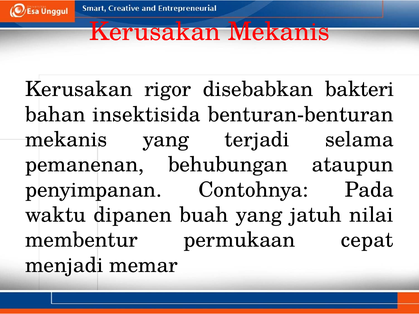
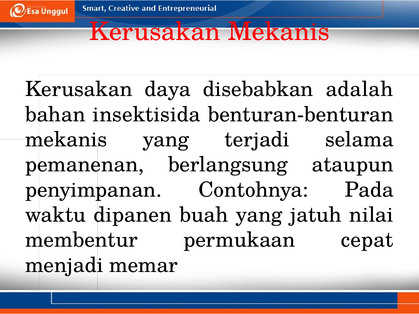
rigor: rigor -> daya
bakteri: bakteri -> adalah
behubungan: behubungan -> berlangsung
